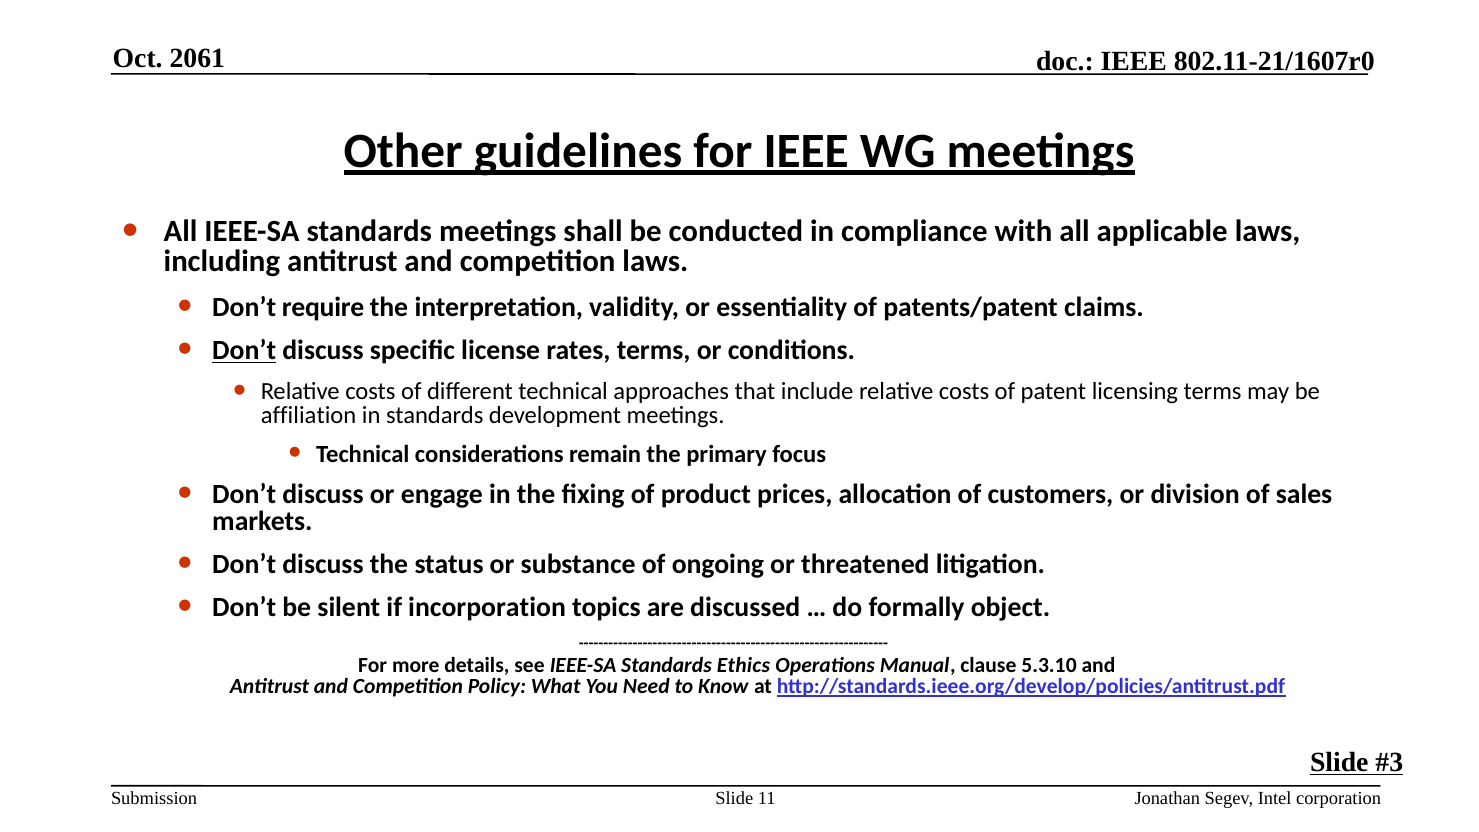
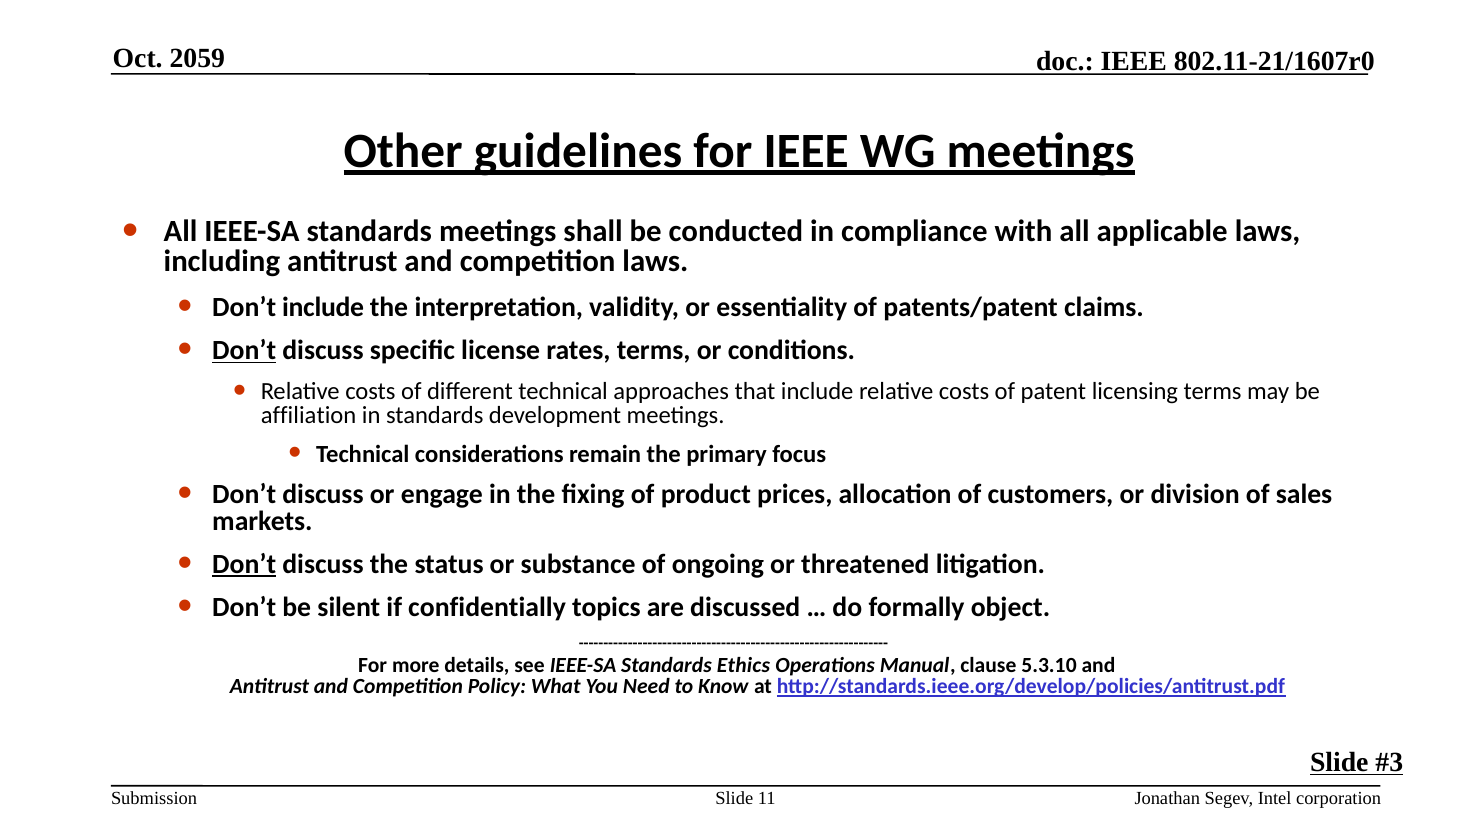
2061: 2061 -> 2059
Don’t require: require -> include
Don’t at (244, 564) underline: none -> present
incorporation: incorporation -> confidentially
